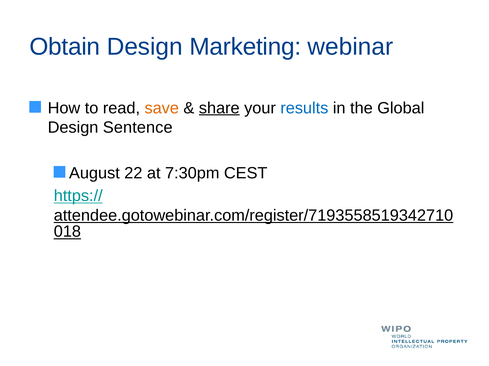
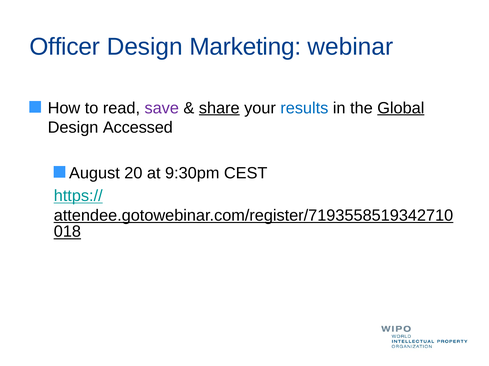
Obtain: Obtain -> Officer
save colour: orange -> purple
Global underline: none -> present
Sentence: Sentence -> Accessed
22: 22 -> 20
7:30pm: 7:30pm -> 9:30pm
